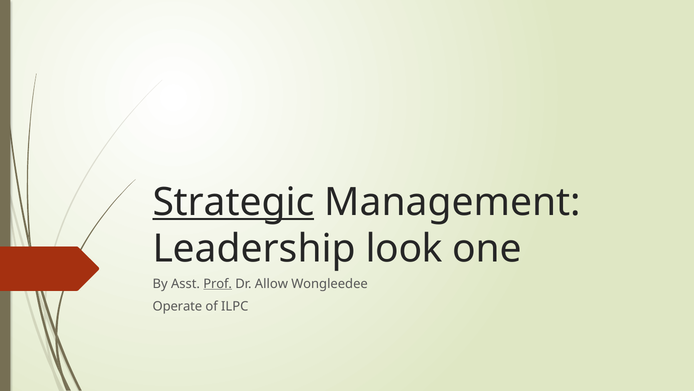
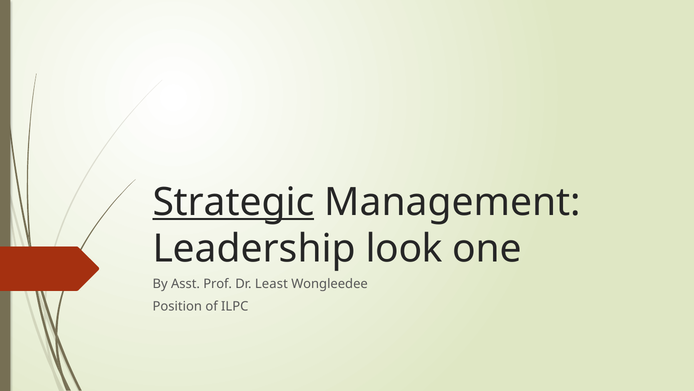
Prof underline: present -> none
Allow: Allow -> Least
Operate: Operate -> Position
